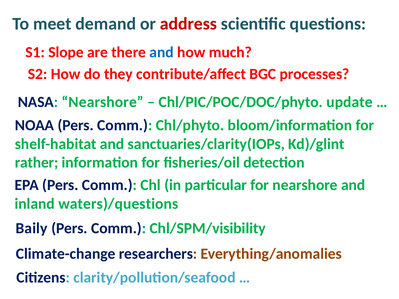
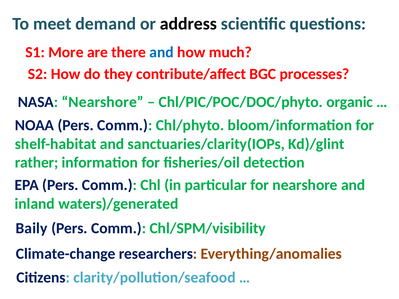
address colour: red -> black
Slope: Slope -> More
update: update -> organic
waters)/questions: waters)/questions -> waters)/generated
